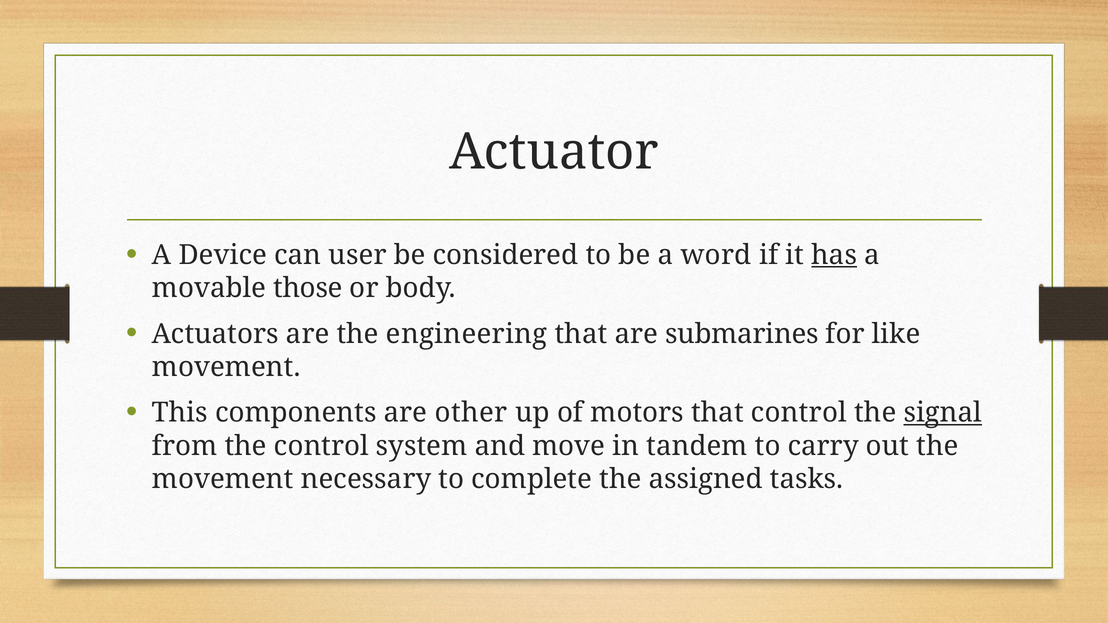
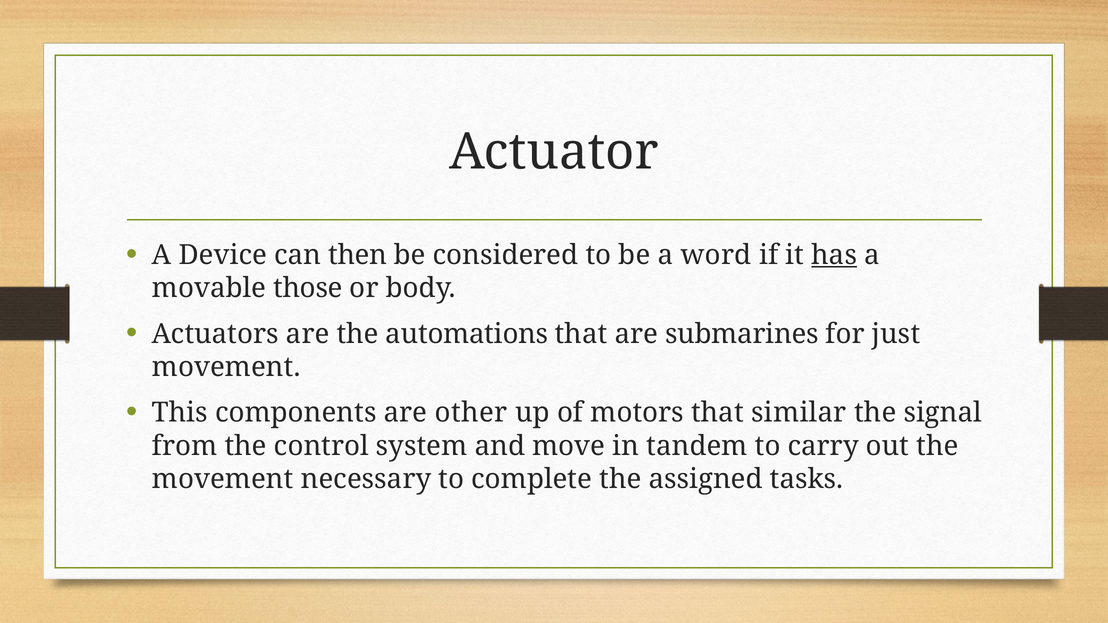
user: user -> then
engineering: engineering -> automations
like: like -> just
that control: control -> similar
signal underline: present -> none
